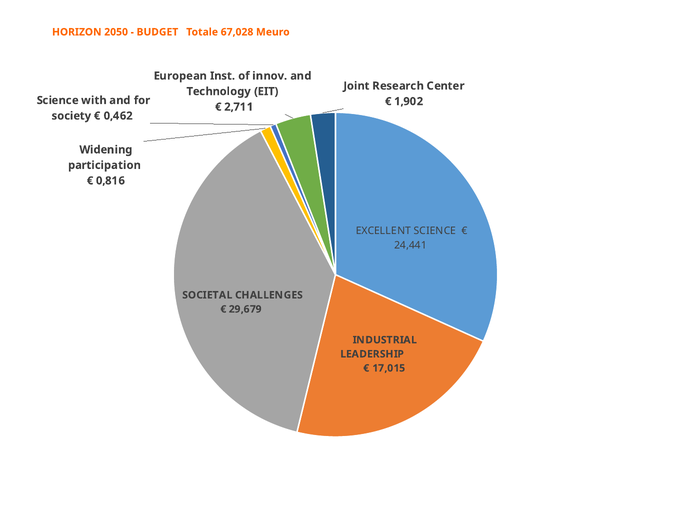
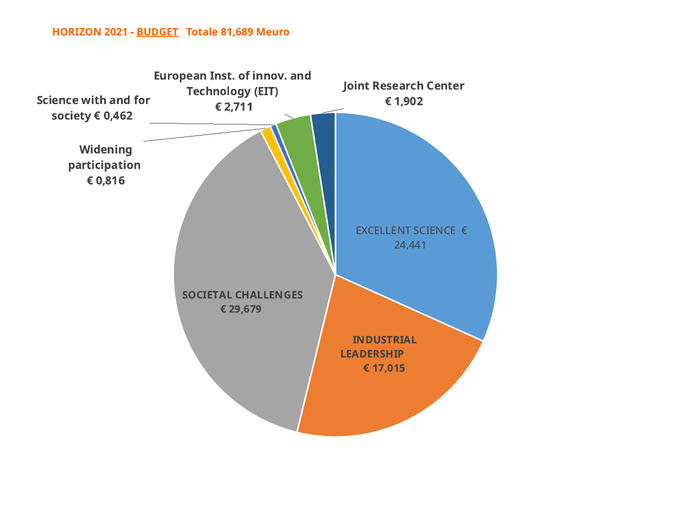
2050: 2050 -> 2021
BUDGET underline: none -> present
67,028: 67,028 -> 81,689
